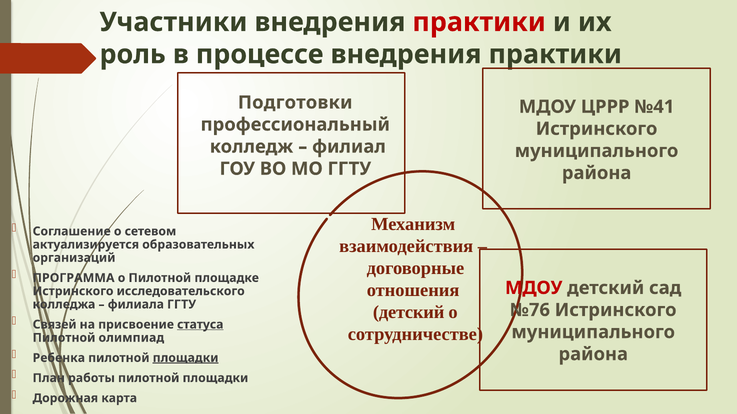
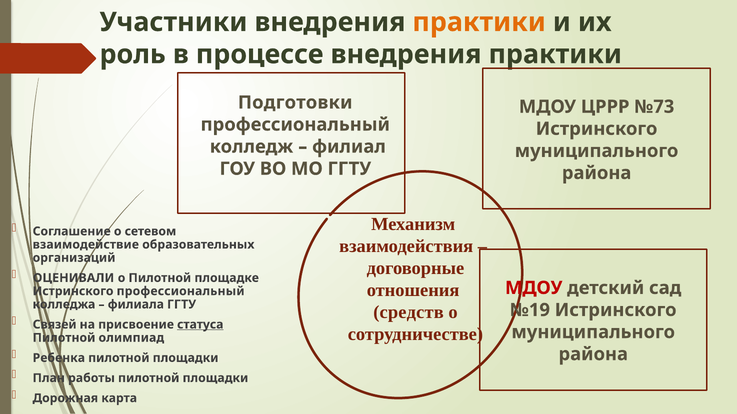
практики at (479, 22) colour: red -> orange
№41: №41 -> №73
актуализируется: актуализируется -> взаимодействие
ПРОГРАММА: ПРОГРАММА -> ОЦЕНИВАЛИ
Истринского исследовательского: исследовательского -> профессиональный
детский at (409, 313): детский -> средств
№76: №76 -> №19
площадки at (186, 358) underline: present -> none
